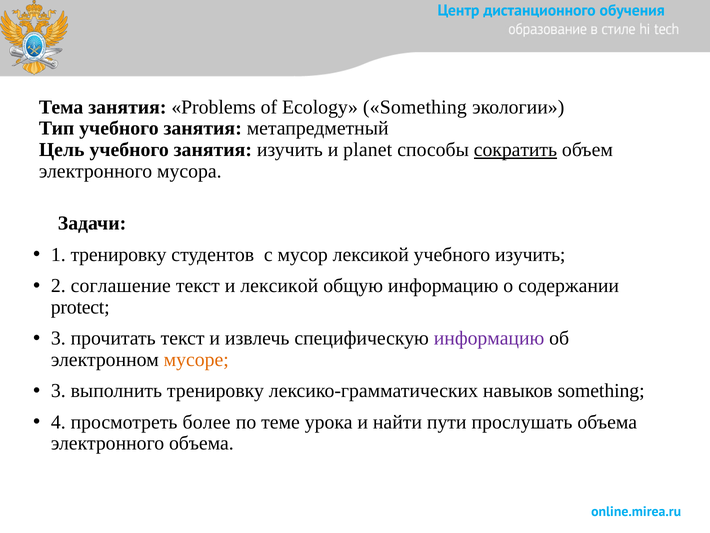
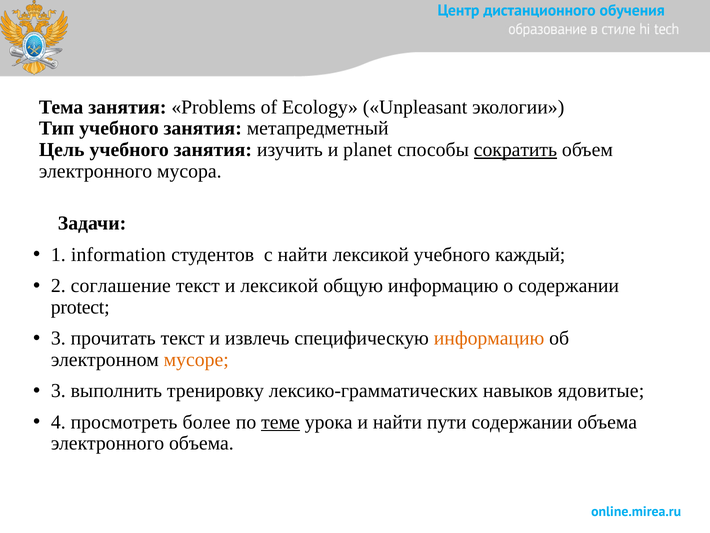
Ecology Something: Something -> Unpleasant
1 тренировку: тренировку -> information
с мусор: мусор -> найти
учебного изучить: изучить -> каждый
информацию at (489, 338) colour: purple -> orange
навыков something: something -> ядовитые
теме underline: none -> present
пути прослушать: прослушать -> содержании
